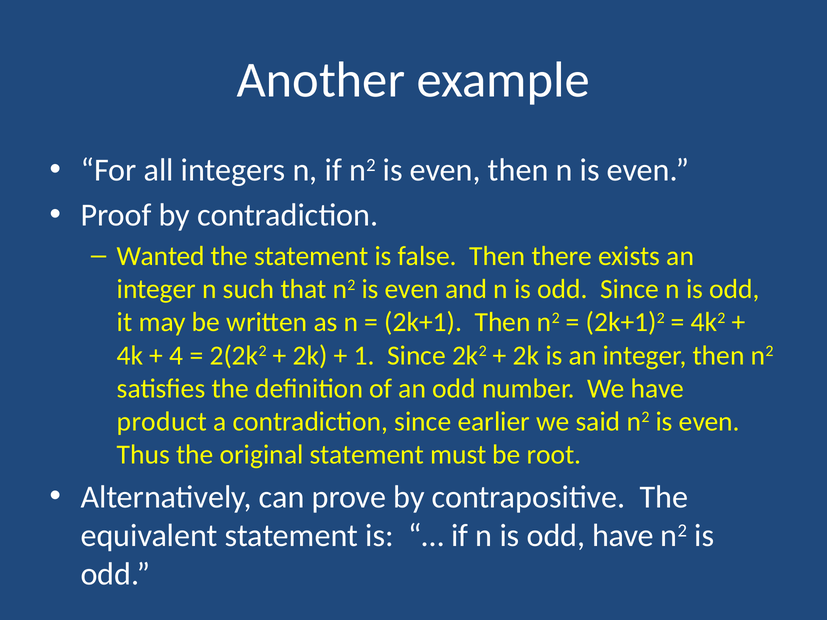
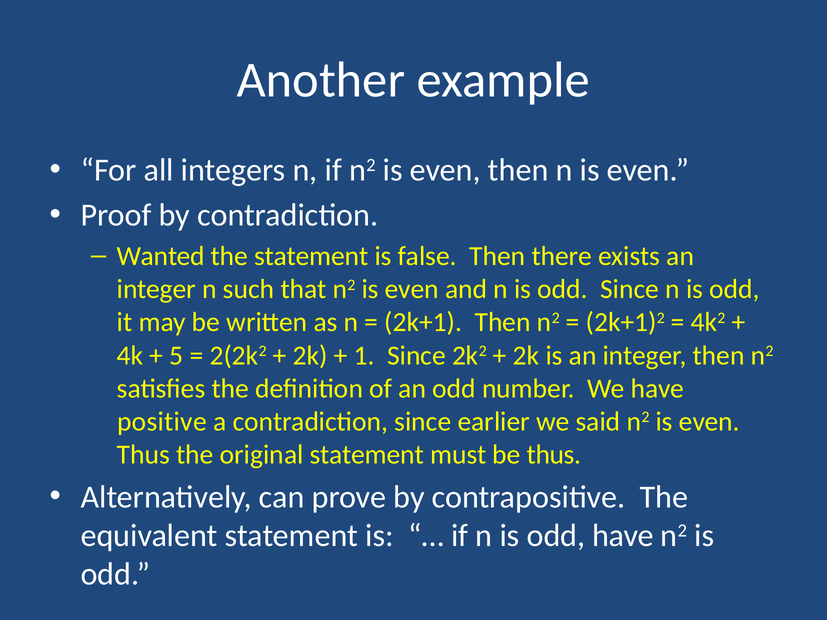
4: 4 -> 5
product: product -> positive
be root: root -> thus
